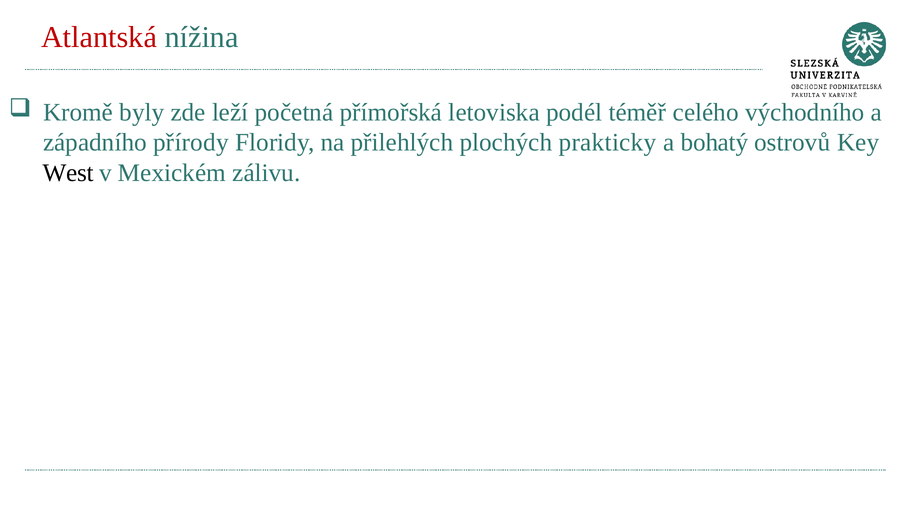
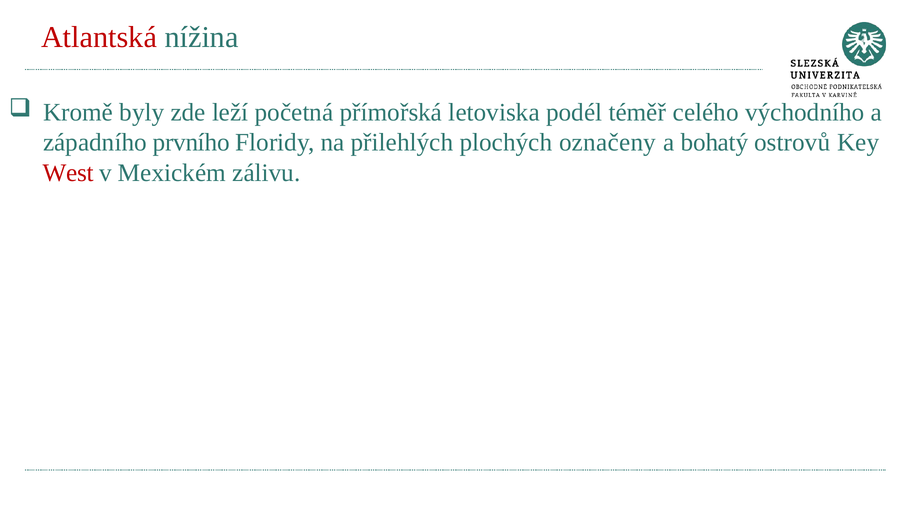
přírody: přírody -> prvního
prakticky: prakticky -> označeny
West colour: black -> red
